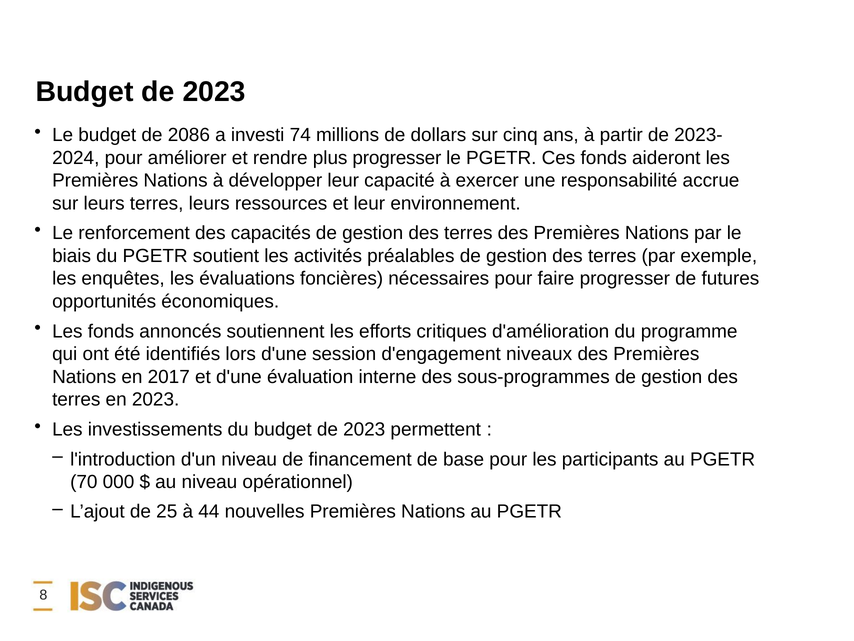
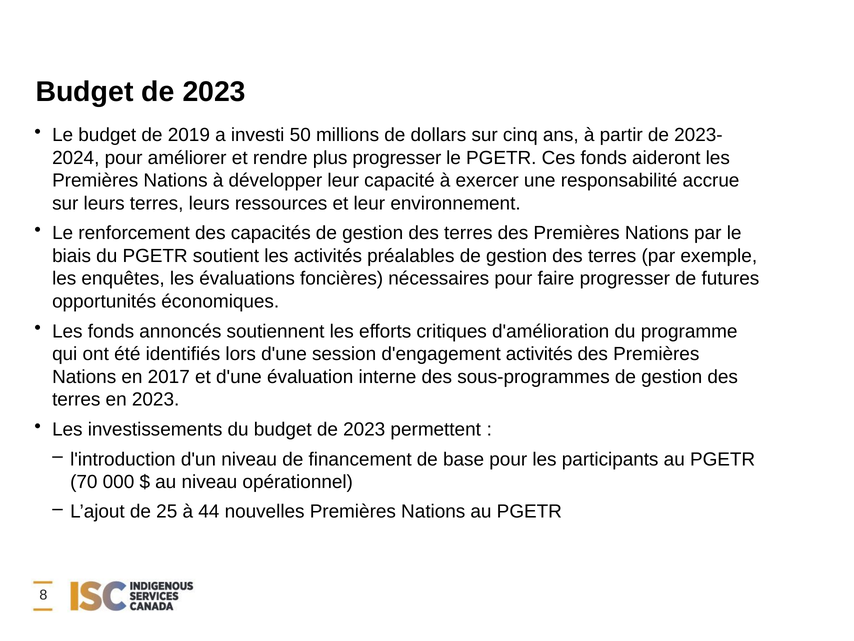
2086: 2086 -> 2019
74: 74 -> 50
d'engagement niveaux: niveaux -> activités
